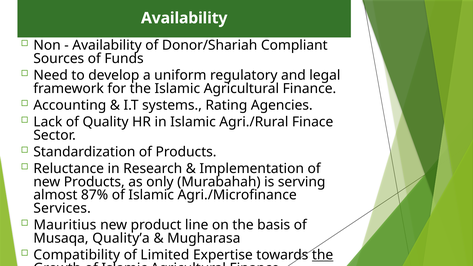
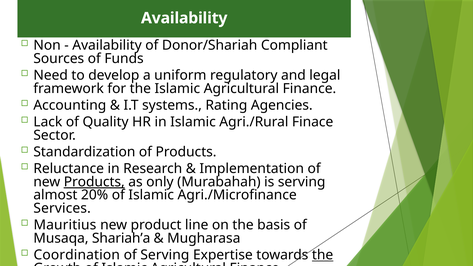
Products at (94, 182) underline: none -> present
87%: 87% -> 20%
Quality’a: Quality’a -> Shariah’a
Compatibility: Compatibility -> Coordination
of Limited: Limited -> Serving
